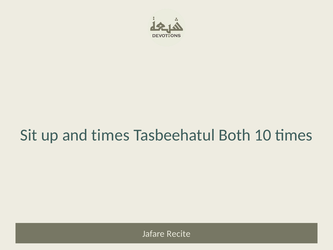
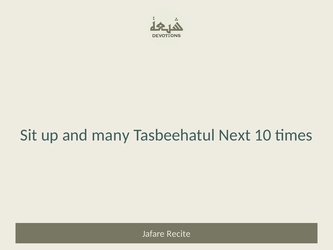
and times: times -> many
Both: Both -> Next
